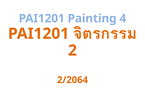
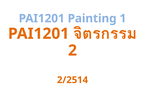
4: 4 -> 1
2/2064: 2/2064 -> 2/2514
